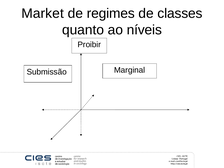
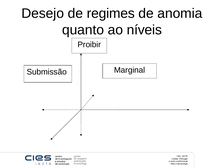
Market: Market -> Desejo
classes: classes -> anomia
